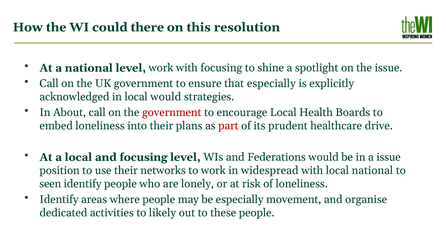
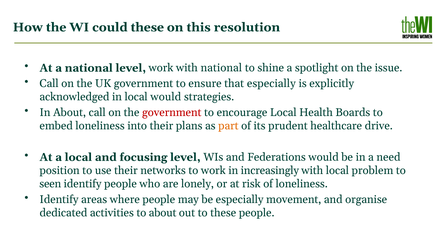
could there: there -> these
with focusing: focusing -> national
part colour: red -> orange
a issue: issue -> need
widespread: widespread -> increasingly
local national: national -> problem
to likely: likely -> about
